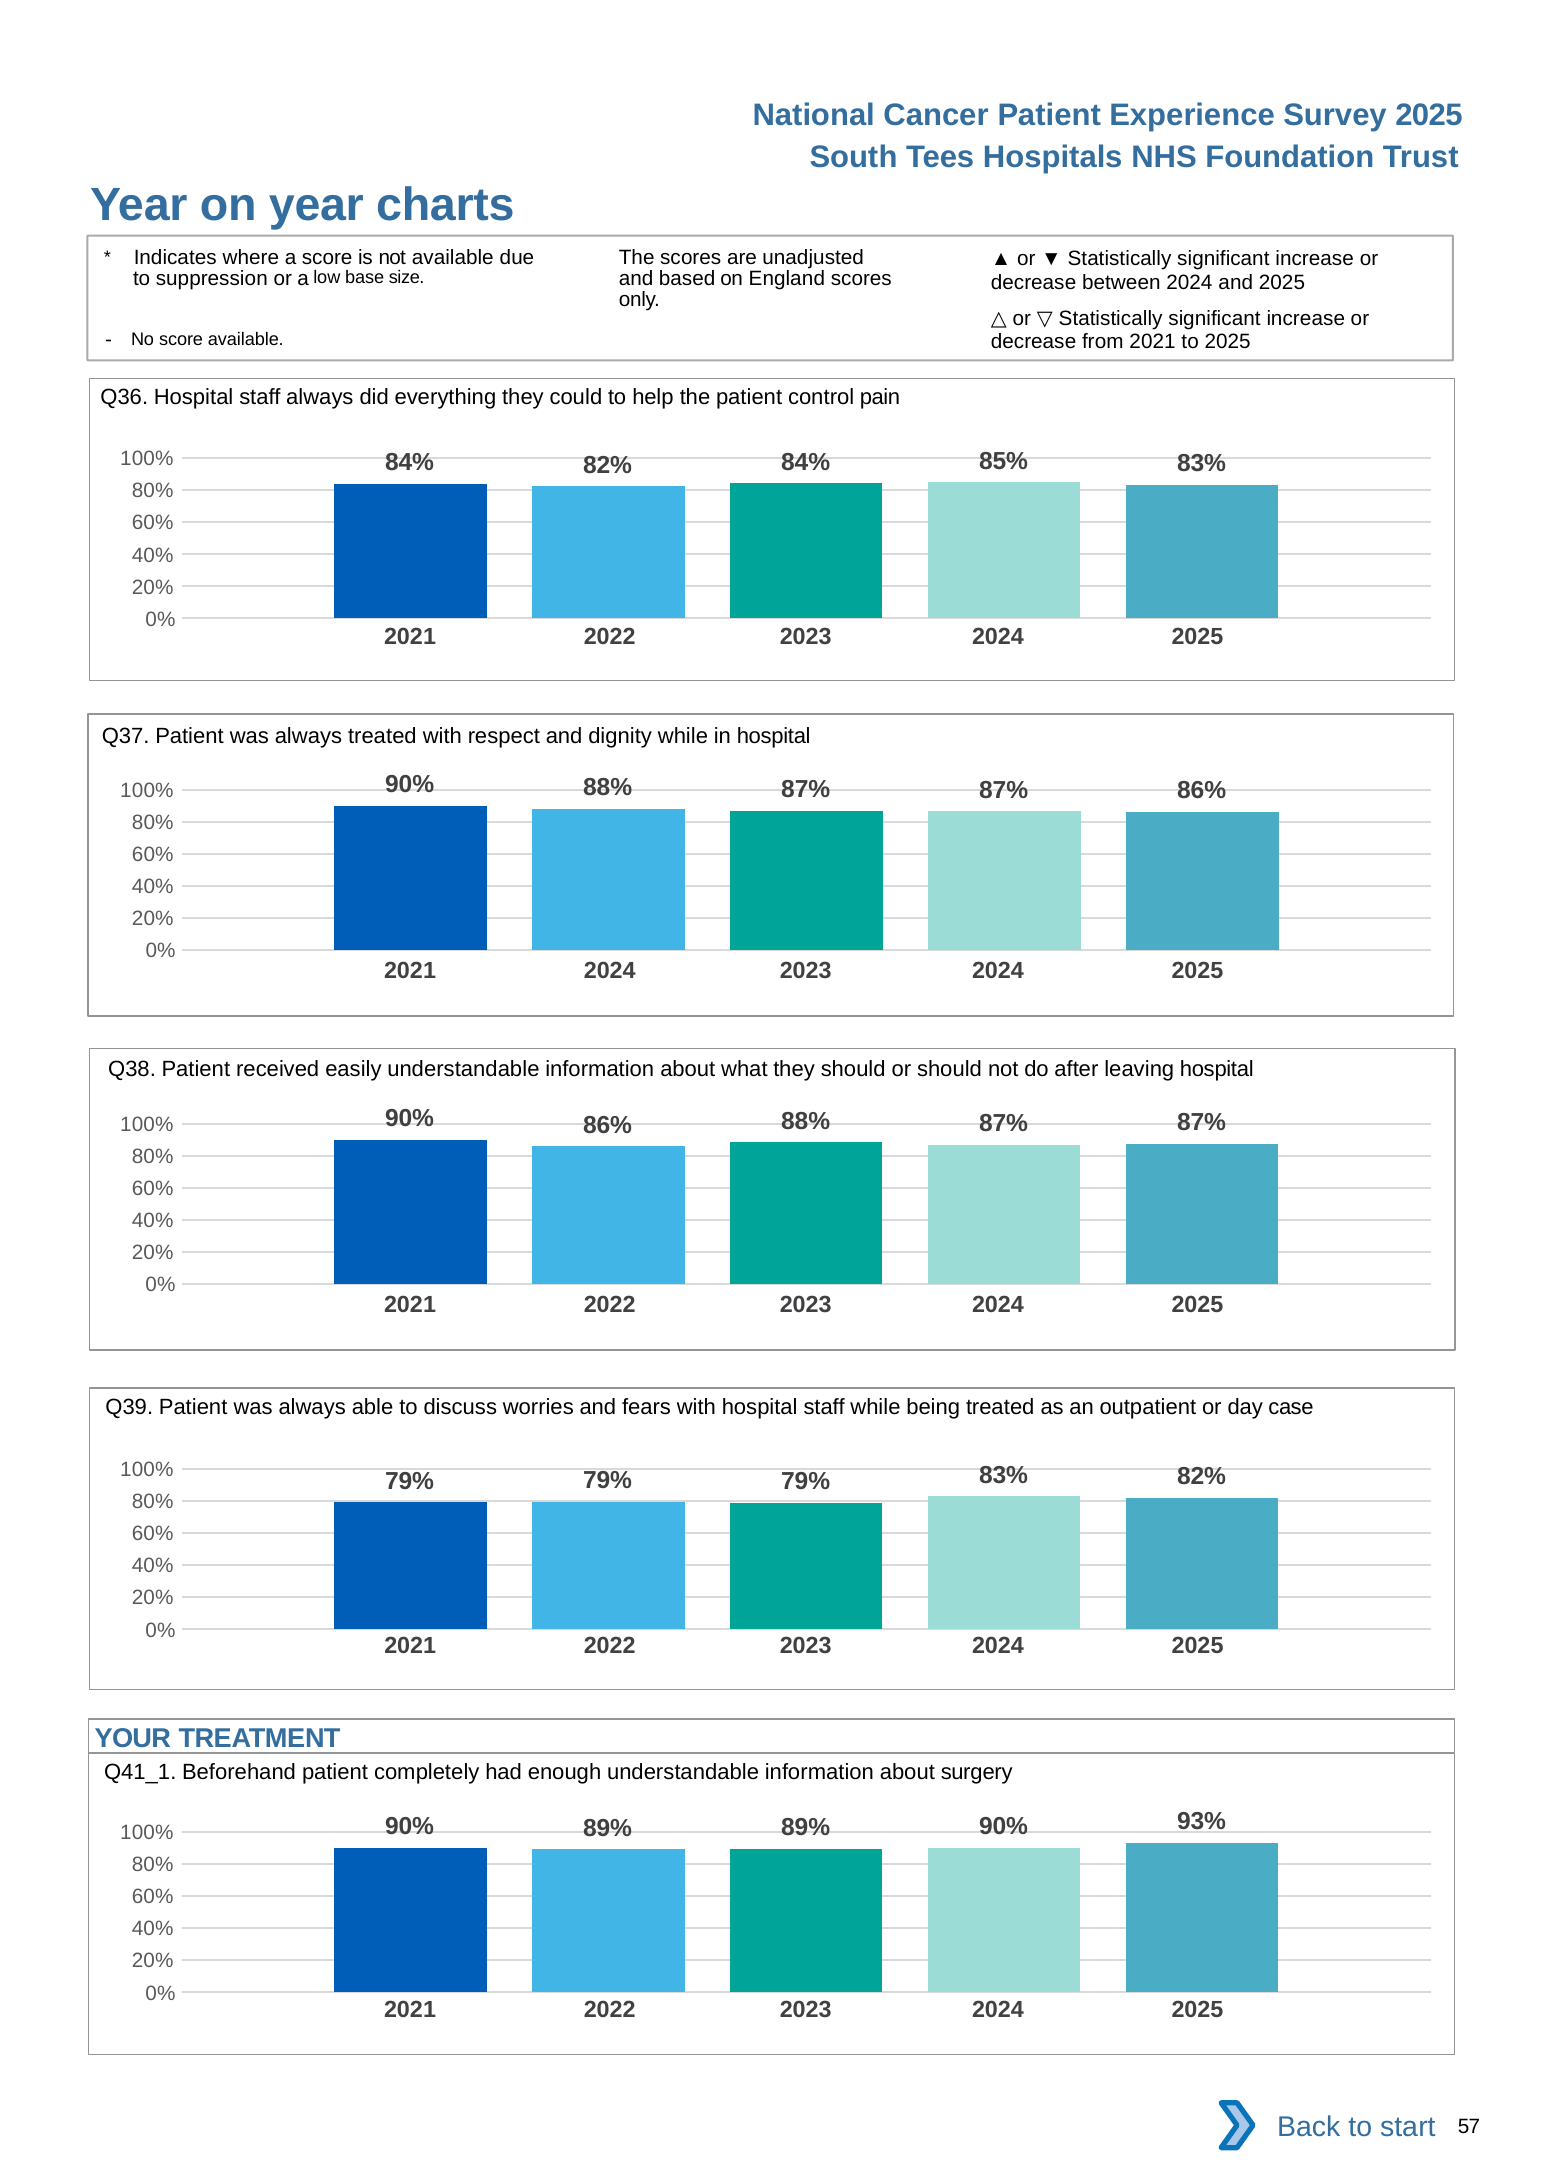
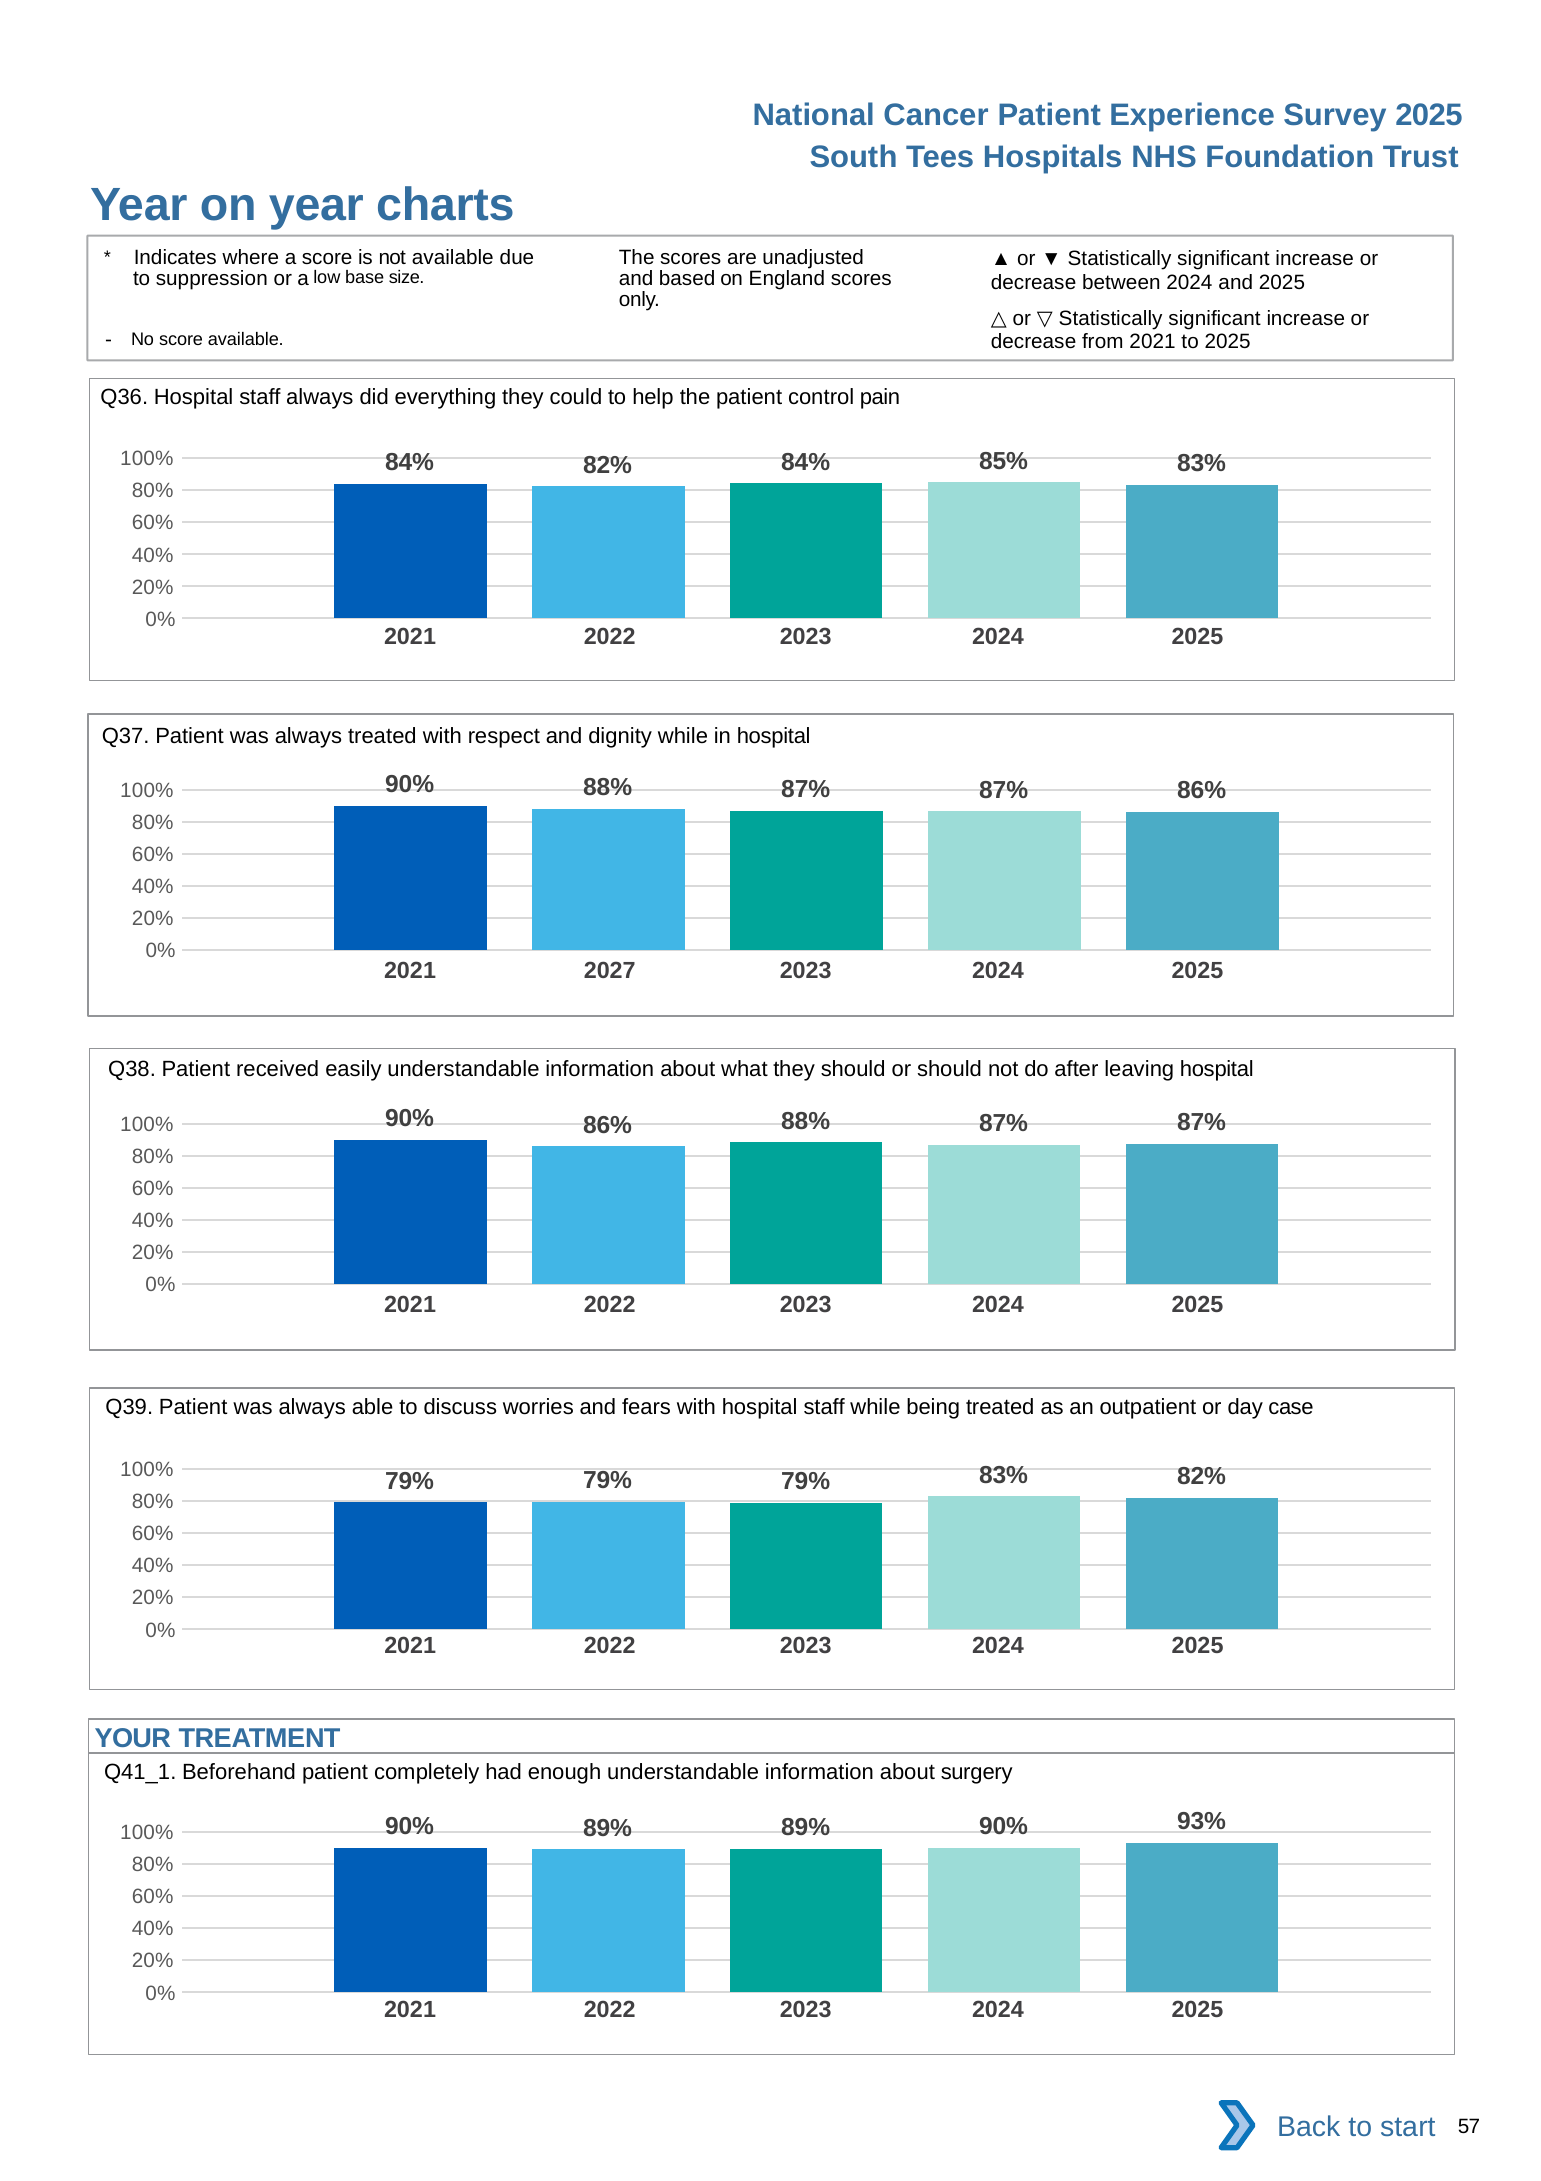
2021 2024: 2024 -> 2027
